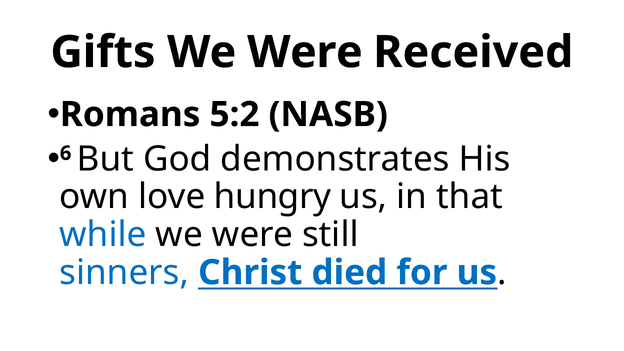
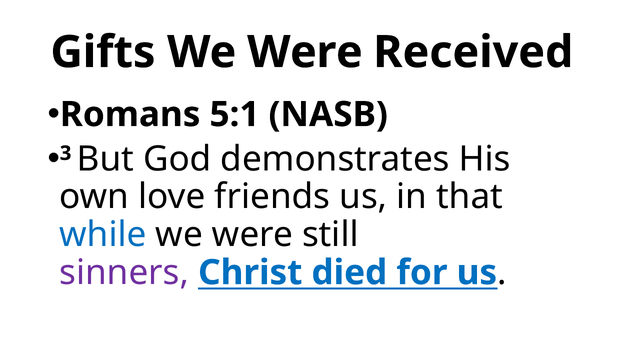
5:2: 5:2 -> 5:1
6: 6 -> 3
hungry: hungry -> friends
sinners colour: blue -> purple
